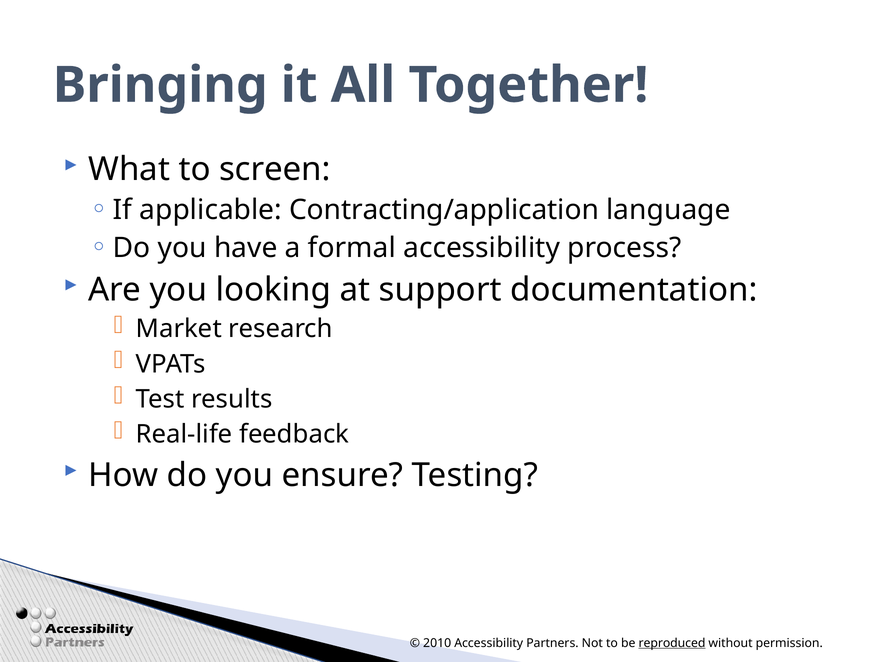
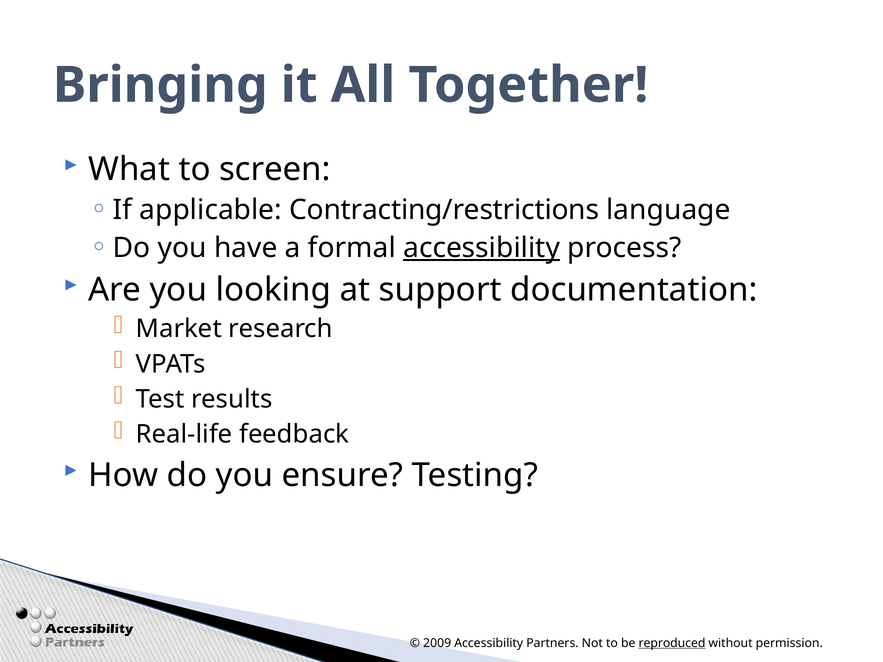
Contracting/application: Contracting/application -> Contracting/restrictions
accessibility at (482, 248) underline: none -> present
2010: 2010 -> 2009
